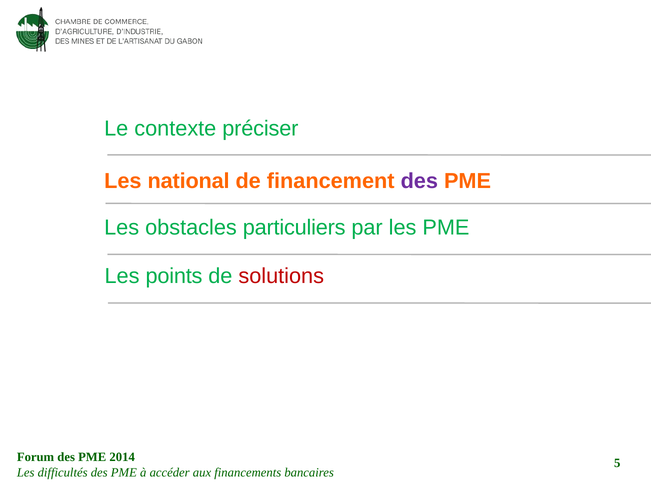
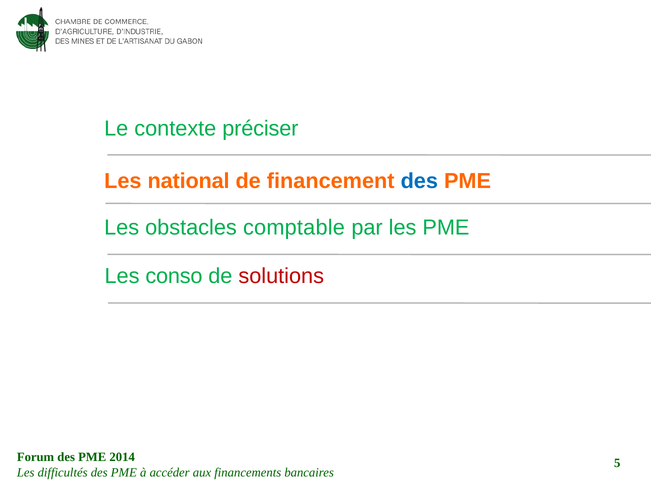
des at (419, 181) colour: purple -> blue
particuliers: particuliers -> comptable
points: points -> conso
